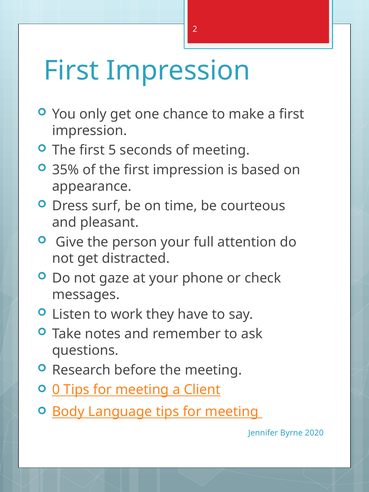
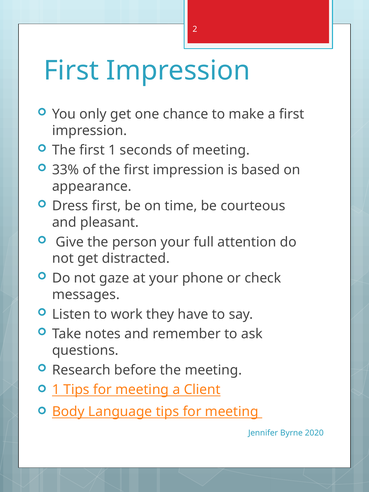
first 5: 5 -> 1
35%: 35% -> 33%
Dress surf: surf -> first
0 at (56, 390): 0 -> 1
